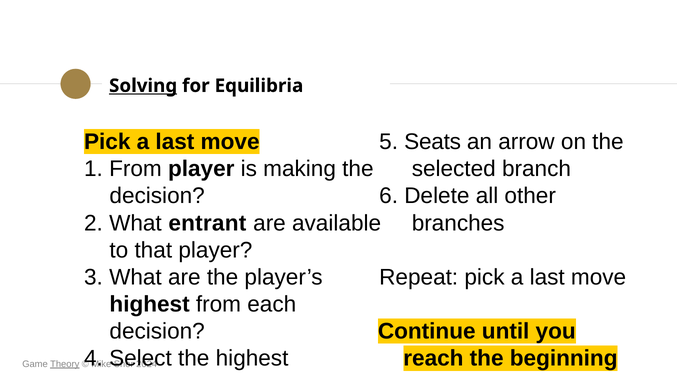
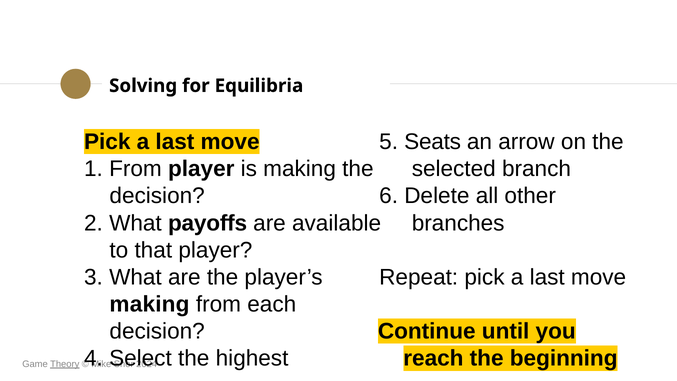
Solving underline: present -> none
entrant: entrant -> payoffs
highest at (150, 304): highest -> making
